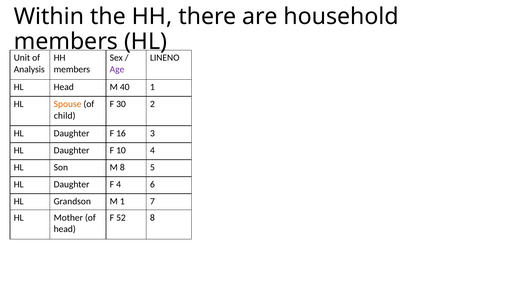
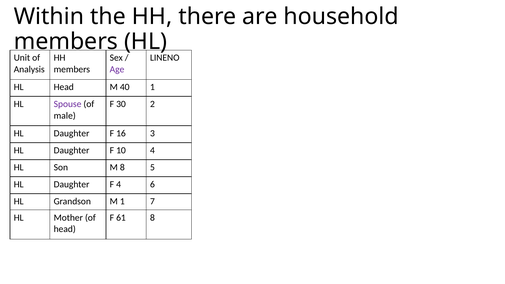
Spouse colour: orange -> purple
child: child -> male
52: 52 -> 61
